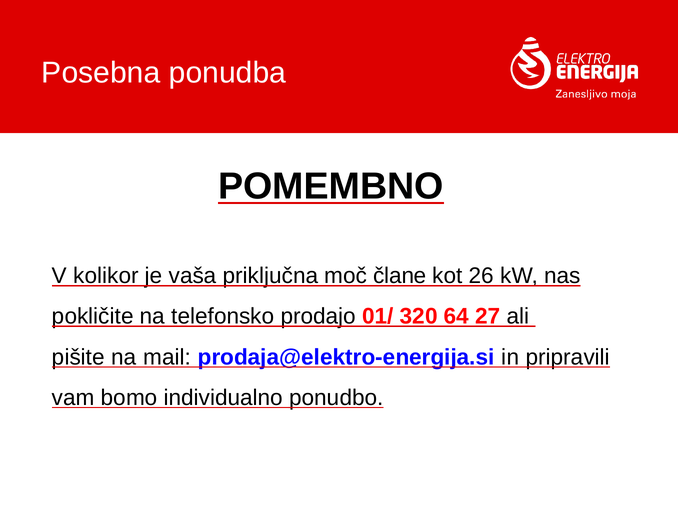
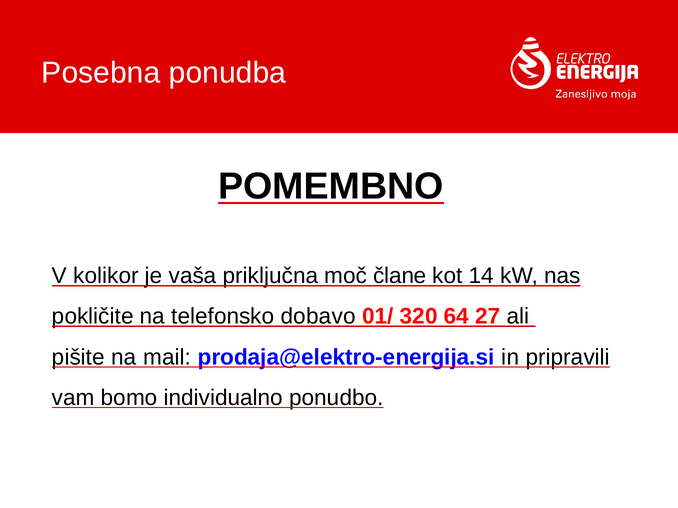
26: 26 -> 14
prodajo: prodajo -> dobavo
